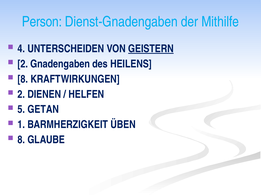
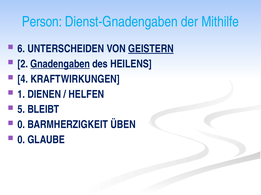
4: 4 -> 6
Gnadengaben underline: none -> present
8 at (23, 79): 8 -> 4
2 at (21, 95): 2 -> 1
GETAN: GETAN -> BLEIBT
1 at (21, 125): 1 -> 0
8 at (21, 140): 8 -> 0
